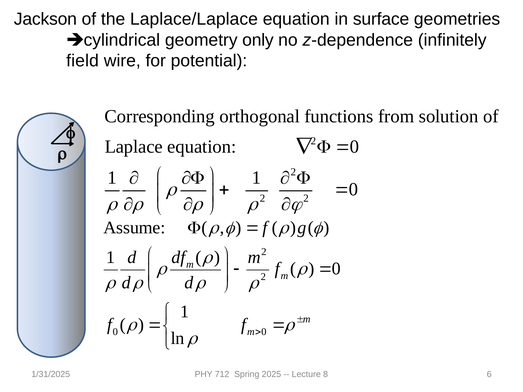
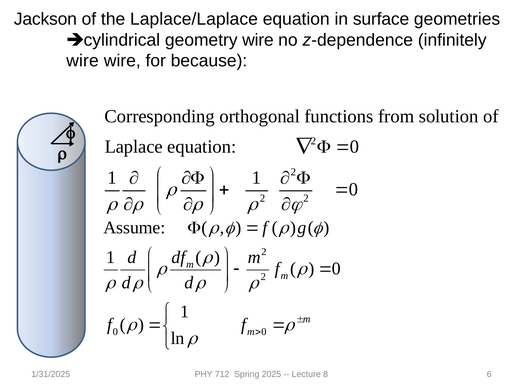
geometry only: only -> wire
field at (83, 61): field -> wire
potential: potential -> because
